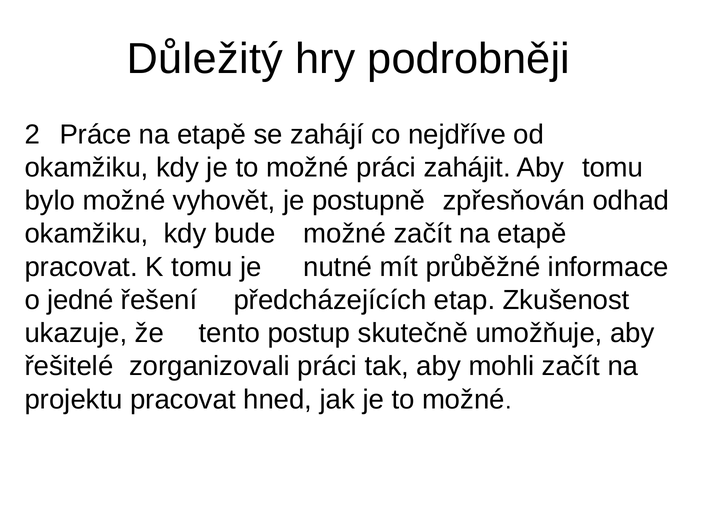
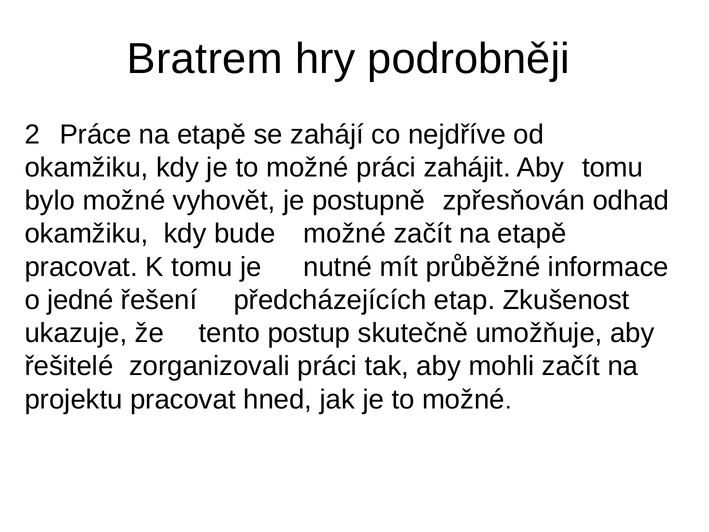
Důležitý: Důležitý -> Bratrem
